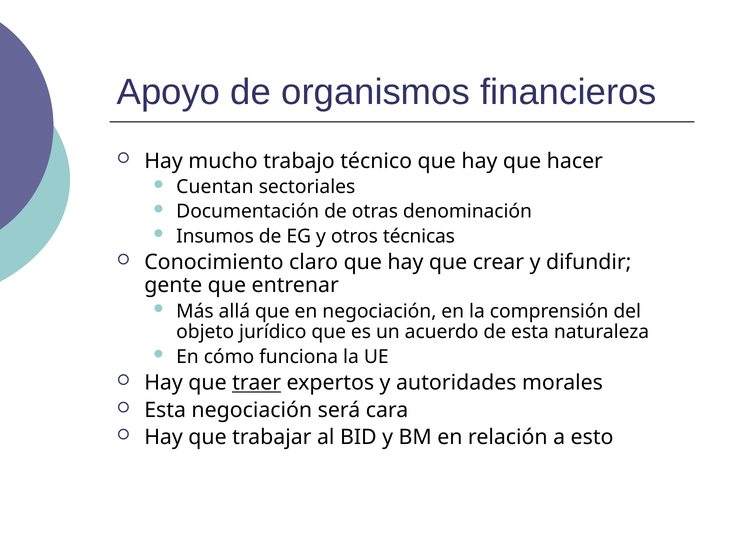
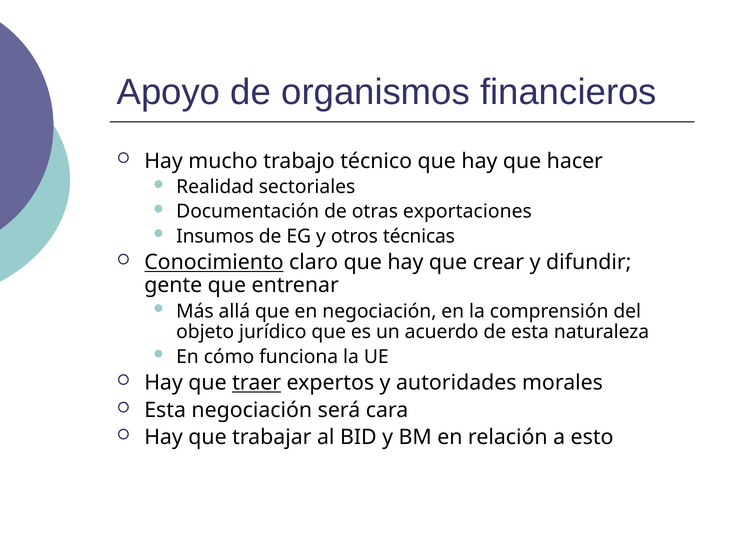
Cuentan: Cuentan -> Realidad
denominación: denominación -> exportaciones
Conocimiento underline: none -> present
